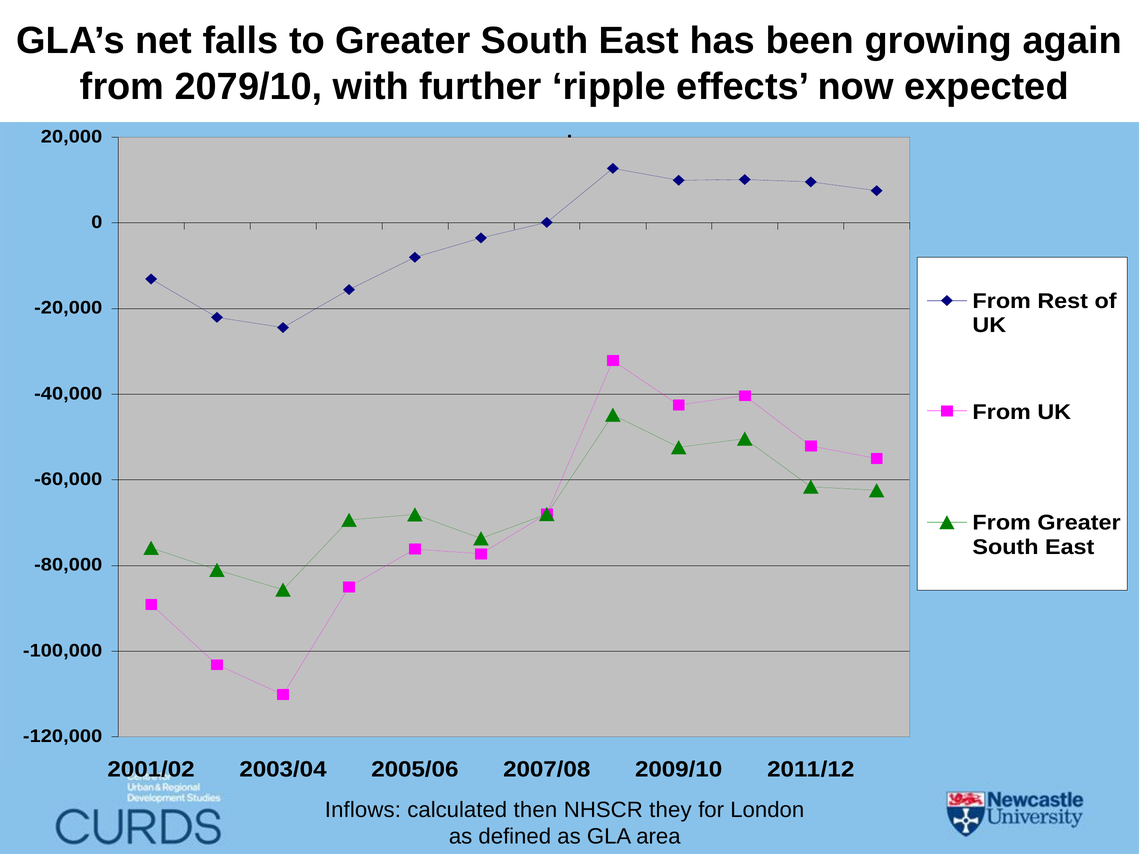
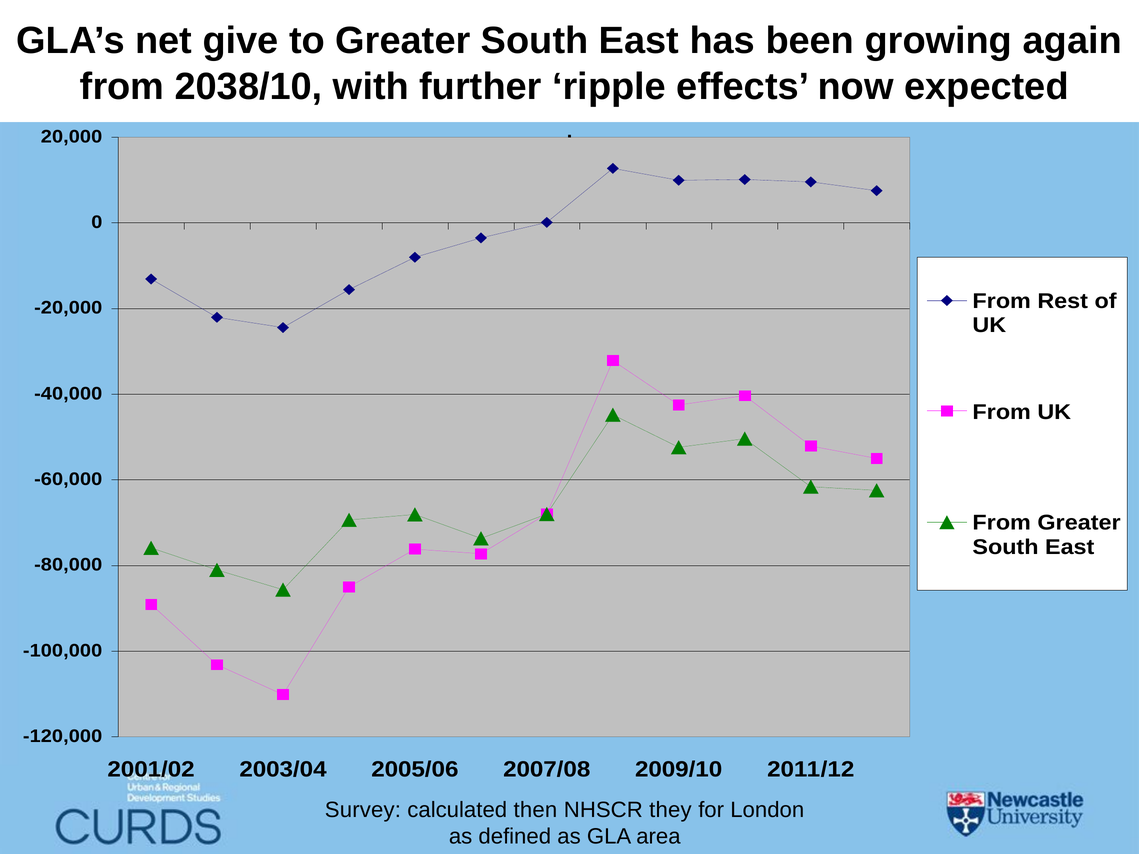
falls: falls -> give
2079/10: 2079/10 -> 2038/10
Inflows: Inflows -> Survey
